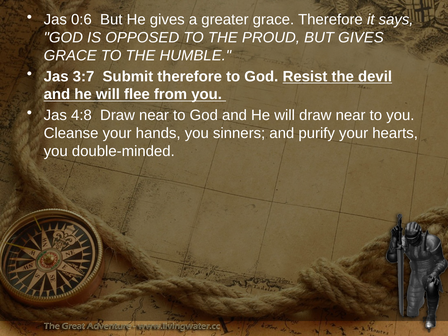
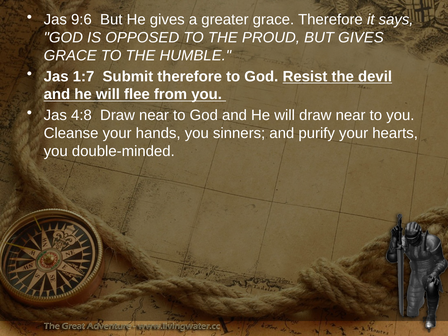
0:6: 0:6 -> 9:6
3:7: 3:7 -> 1:7
